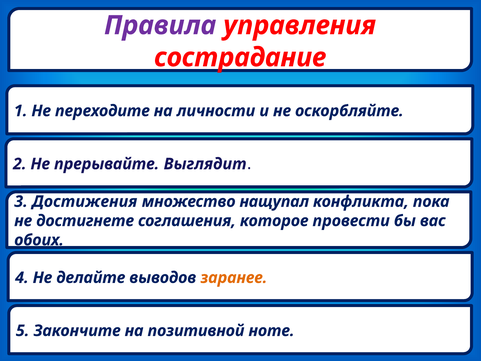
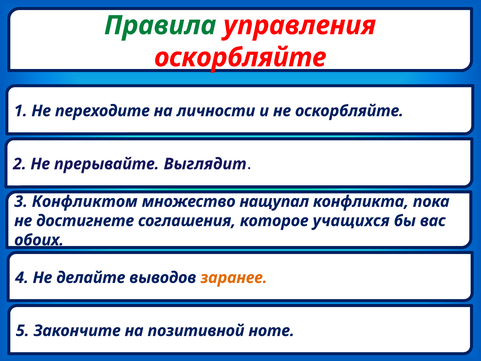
Правила colour: purple -> green
сострадание at (240, 57): сострадание -> оскорбляйте
Достижения: Достижения -> Конфликтом
провести: провести -> учащихся
